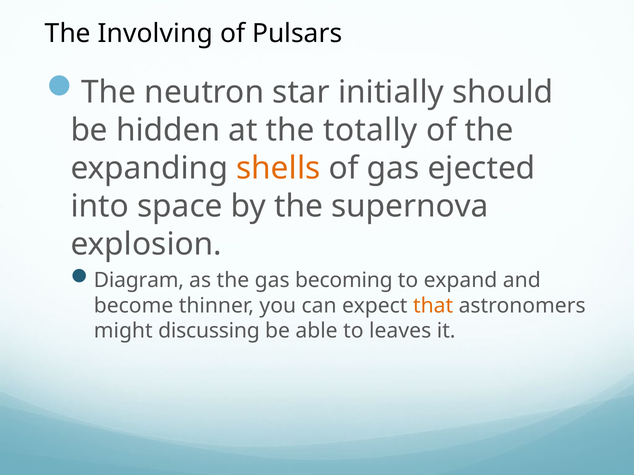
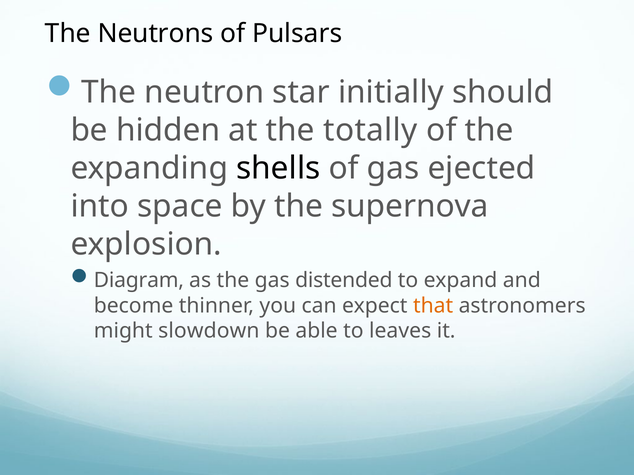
Involving: Involving -> Neutrons
shells colour: orange -> black
becoming: becoming -> distended
discussing: discussing -> slowdown
